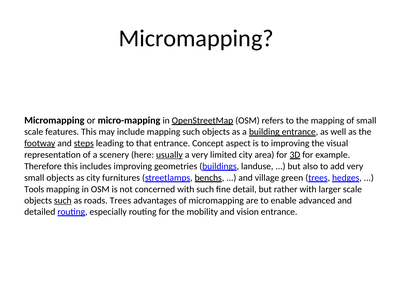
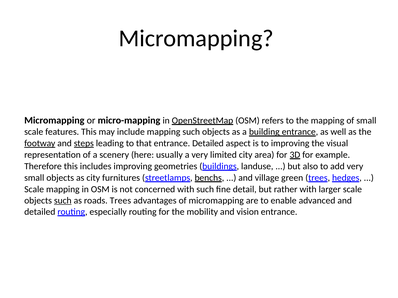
entrance Concept: Concept -> Detailed
usually underline: present -> none
Tools at (34, 189): Tools -> Scale
